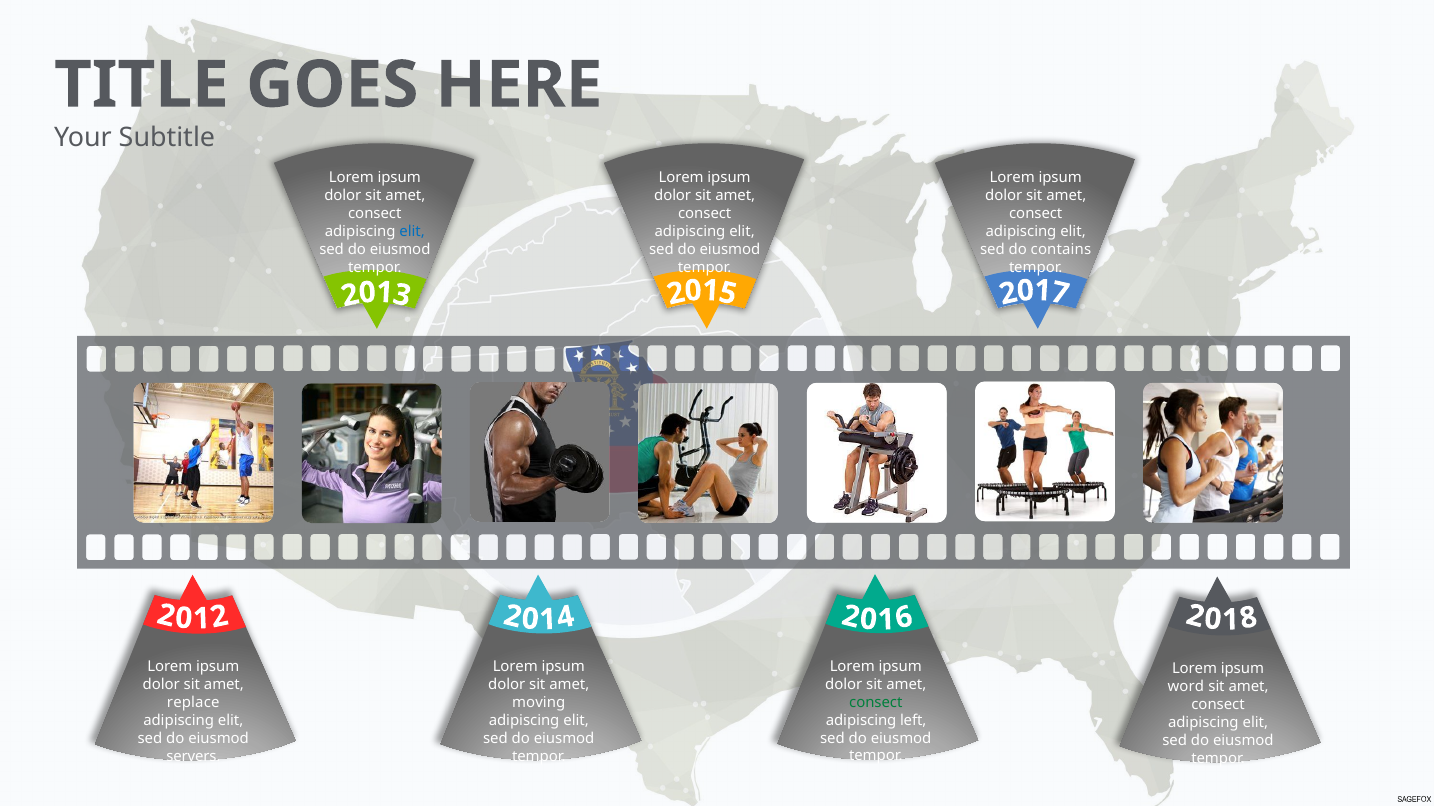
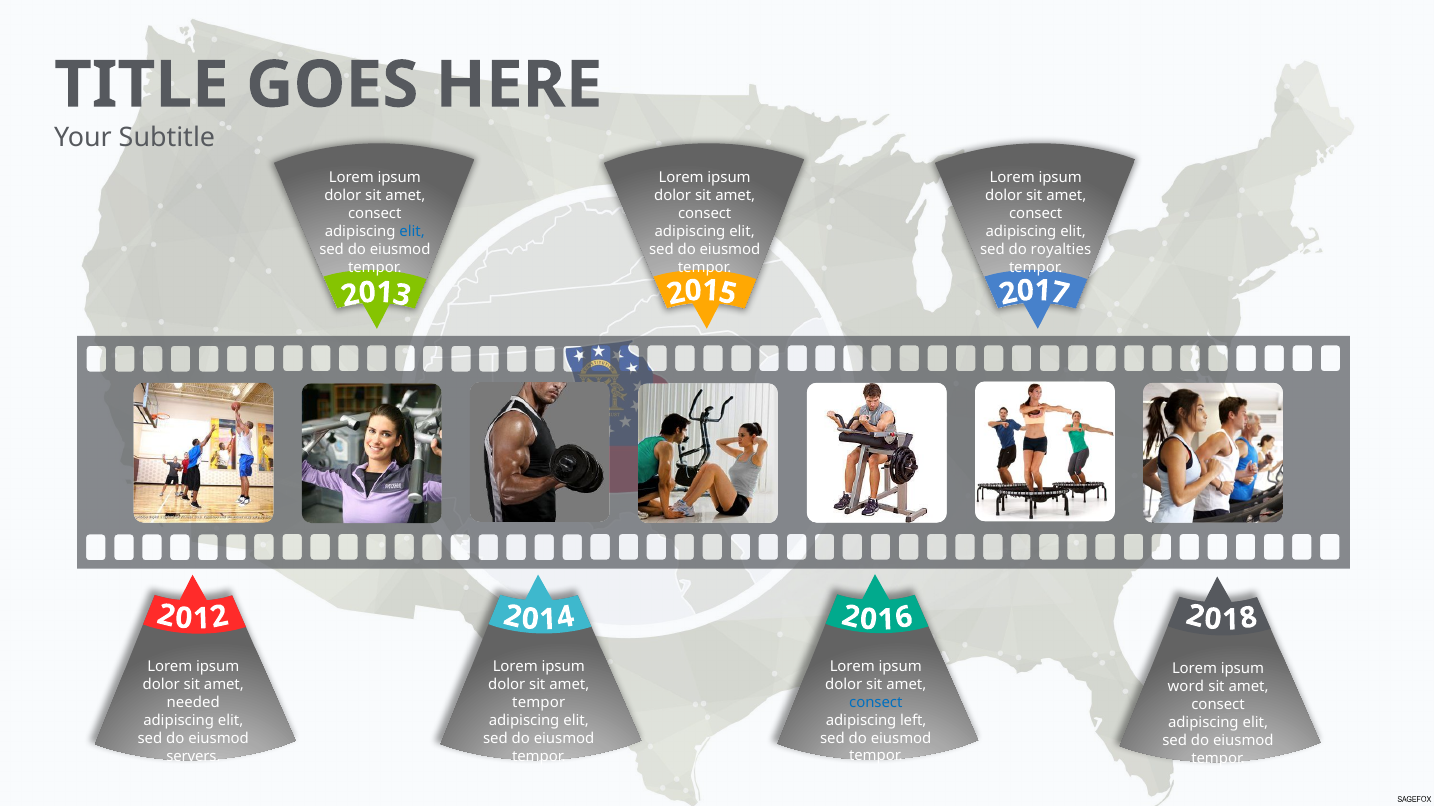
contains: contains -> royalties
consect at (876, 703) colour: green -> blue
moving at (539, 703): moving -> tempor
replace: replace -> needed
